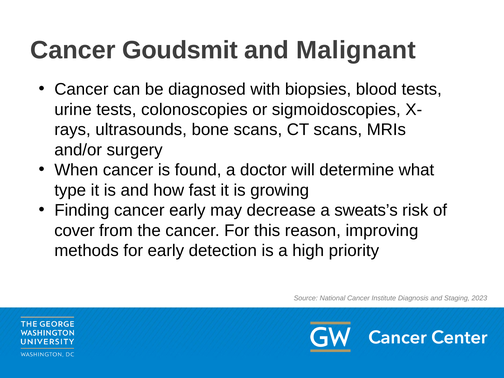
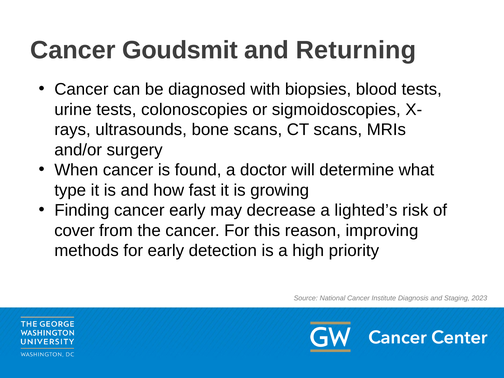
Malignant: Malignant -> Returning
sweats’s: sweats’s -> lighted’s
